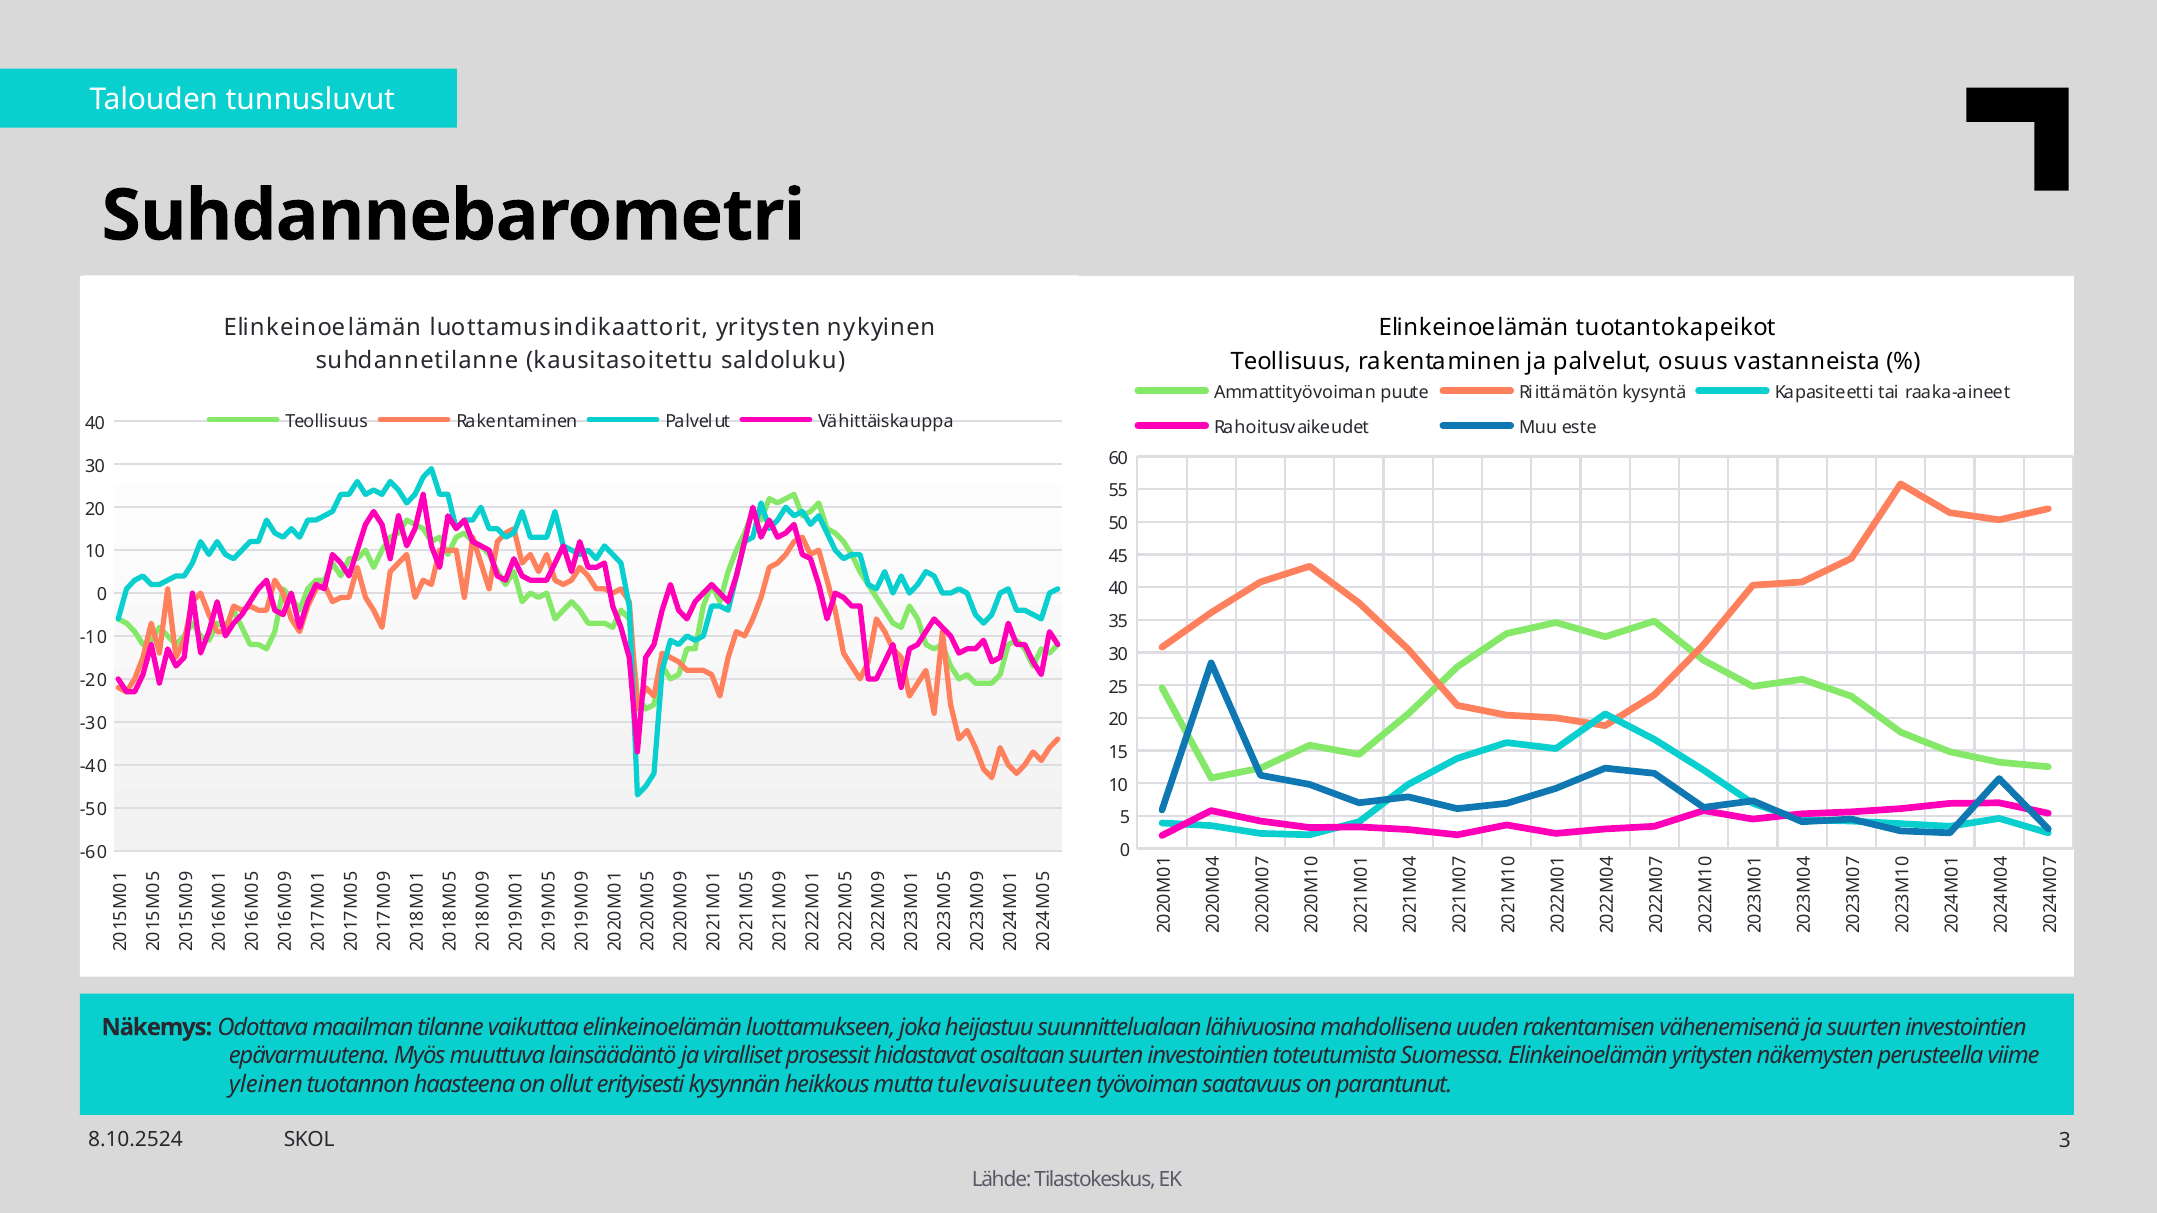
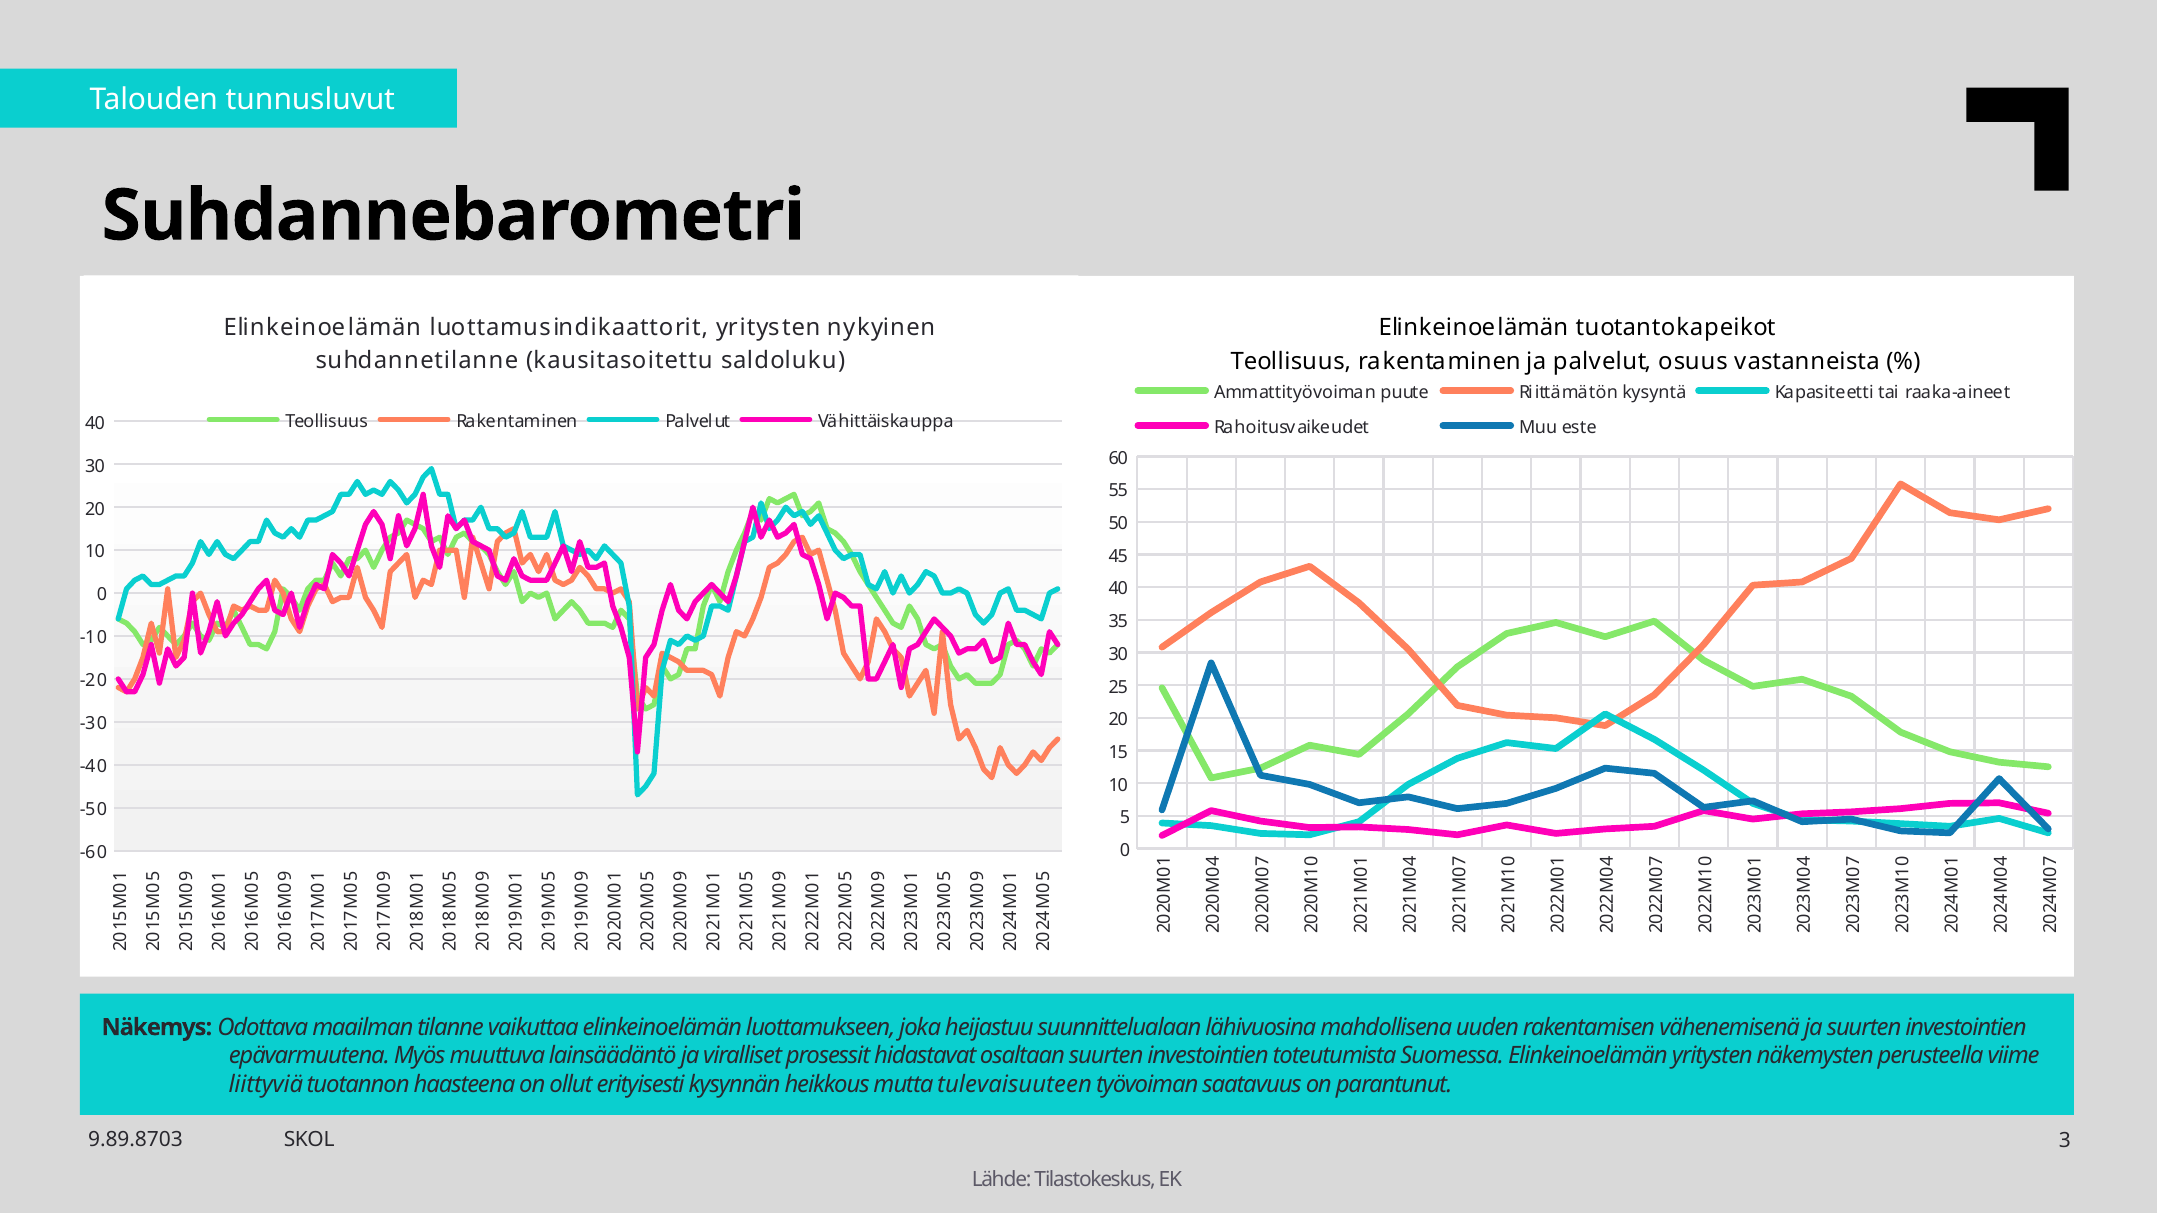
yleinen: yleinen -> liittyviä
8.10.2524: 8.10.2524 -> 9.89.8703
